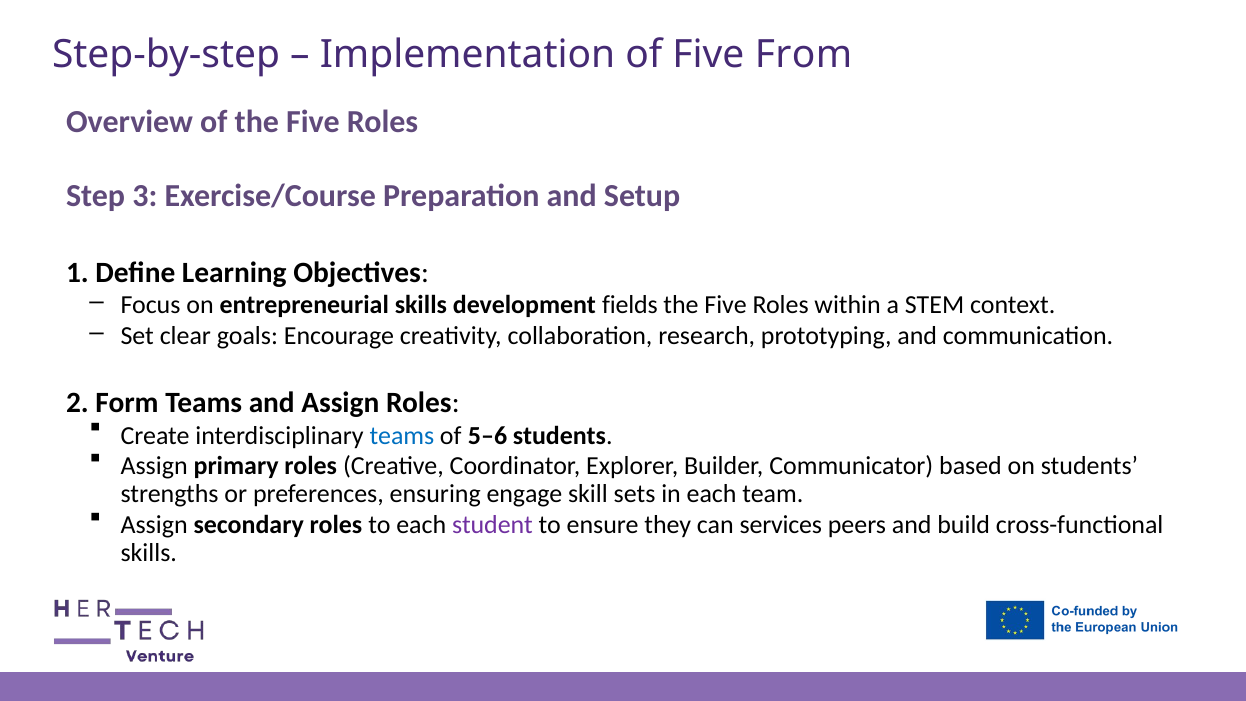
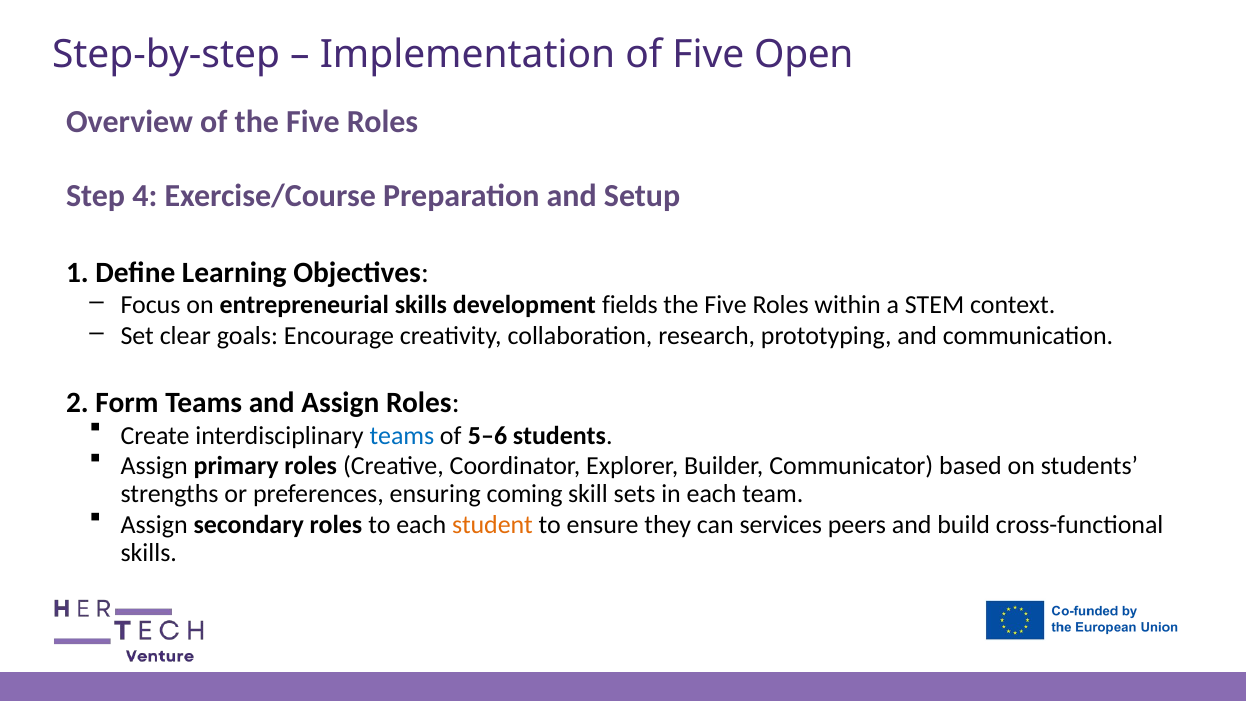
From: From -> Open
3: 3 -> 4
engage: engage -> coming
student colour: purple -> orange
